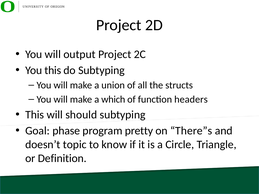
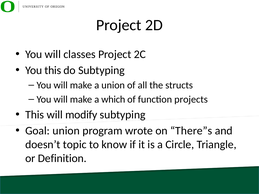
output: output -> classes
headers: headers -> projects
should: should -> modify
Goal phase: phase -> union
pretty: pretty -> wrote
